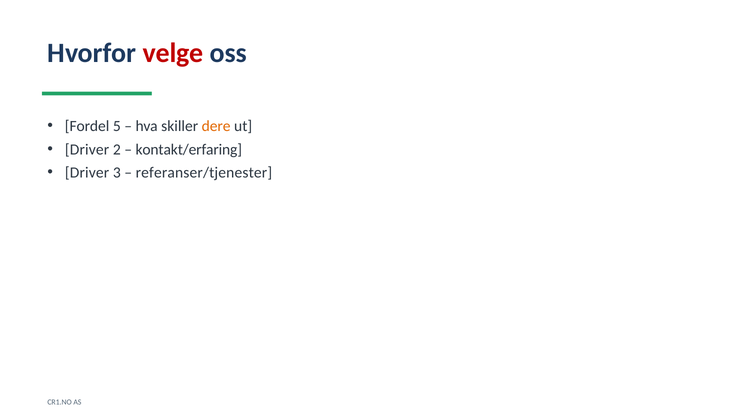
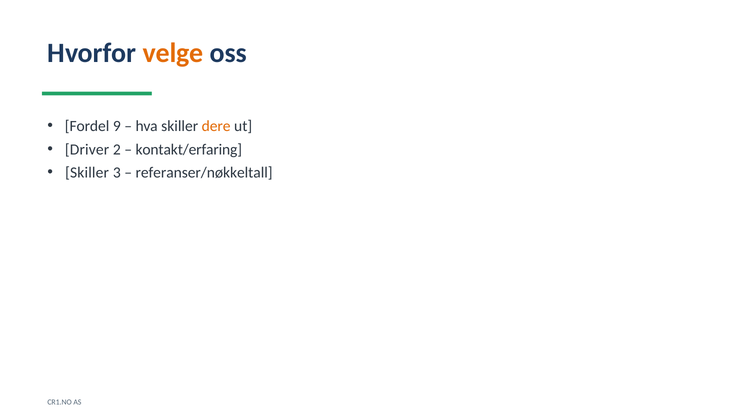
velge colour: red -> orange
5: 5 -> 9
Driver at (87, 173): Driver -> Skiller
referanser/tjenester: referanser/tjenester -> referanser/nøkkeltall
